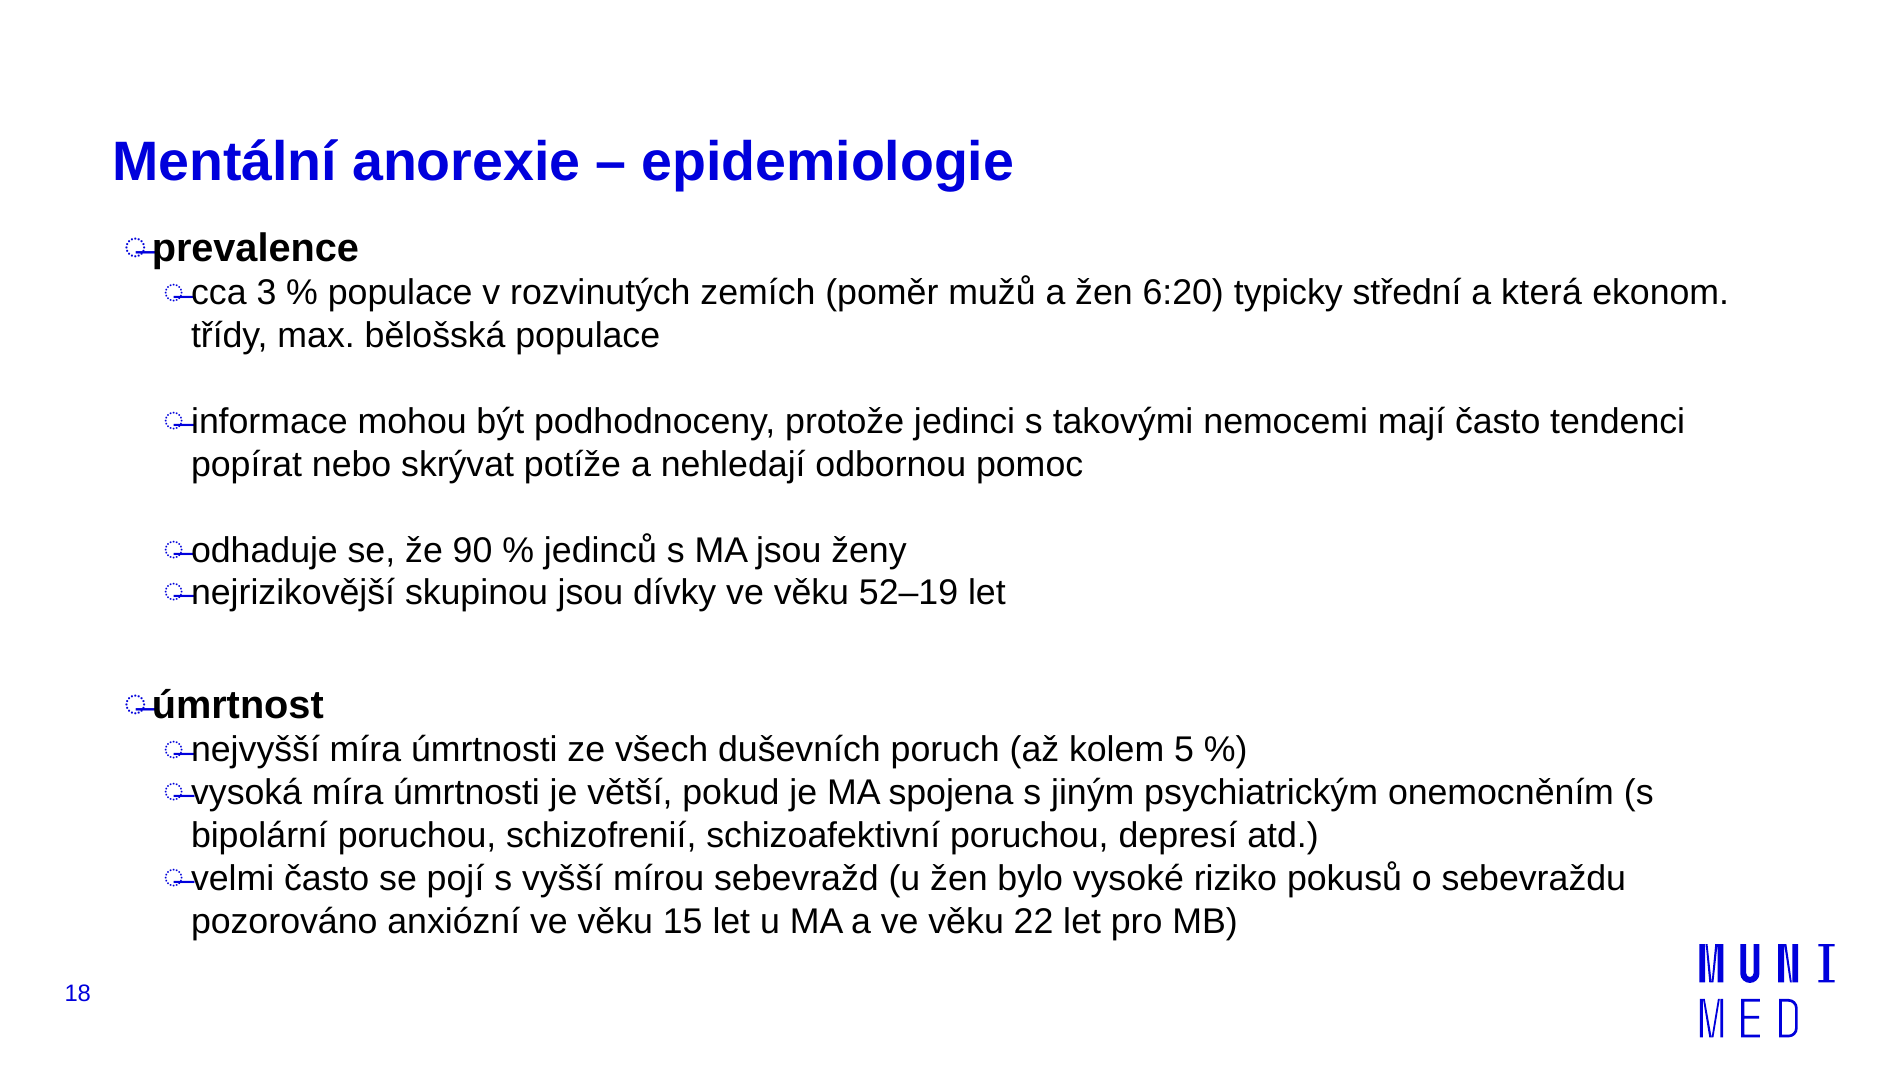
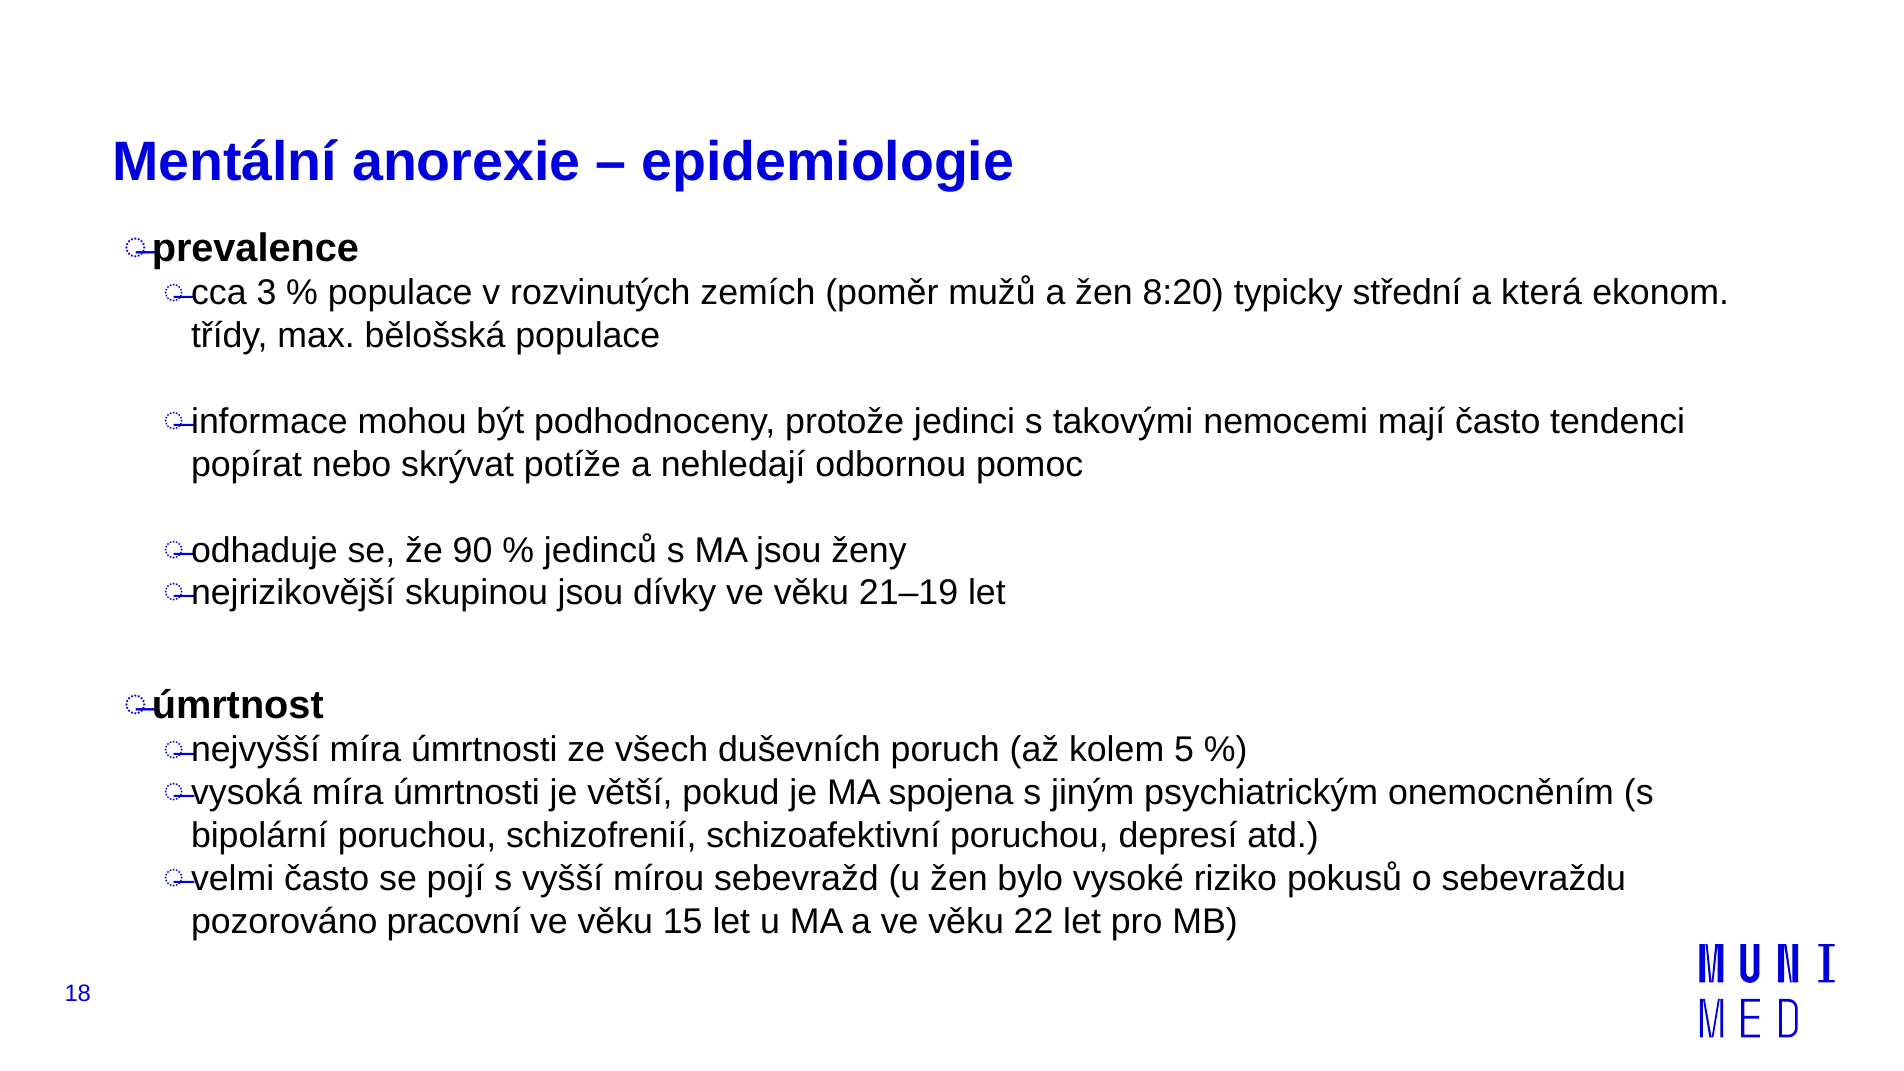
6:20: 6:20 -> 8:20
52–19: 52–19 -> 21–19
anxiózní: anxiózní -> pracovní
